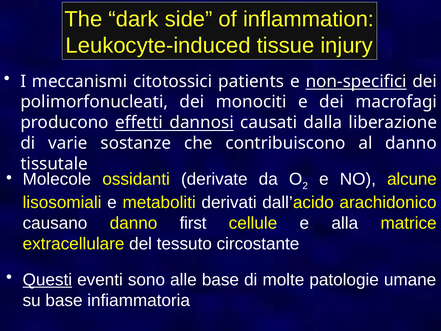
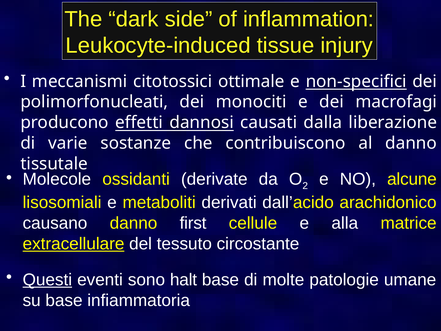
patients: patients -> ottimale
extracellulare underline: none -> present
alle: alle -> halt
